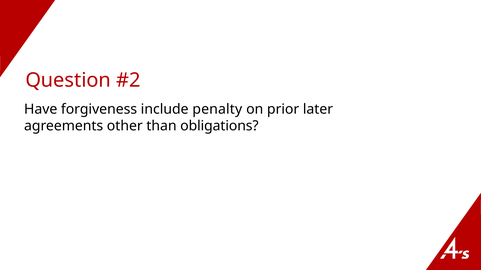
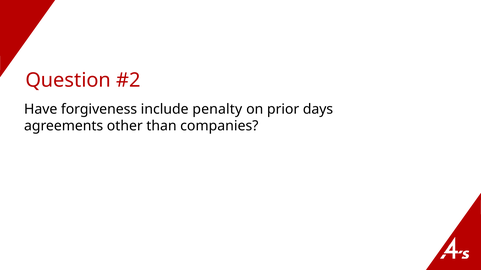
later: later -> days
obligations: obligations -> companies
